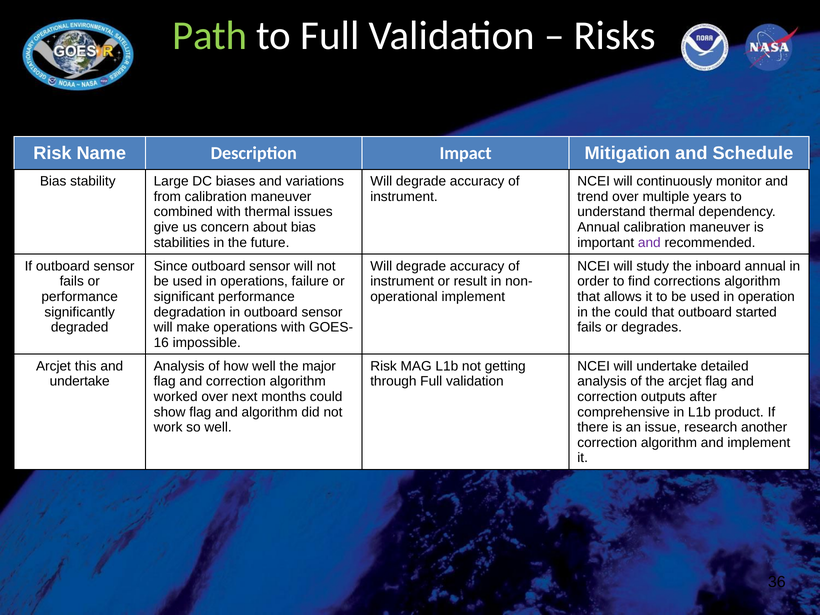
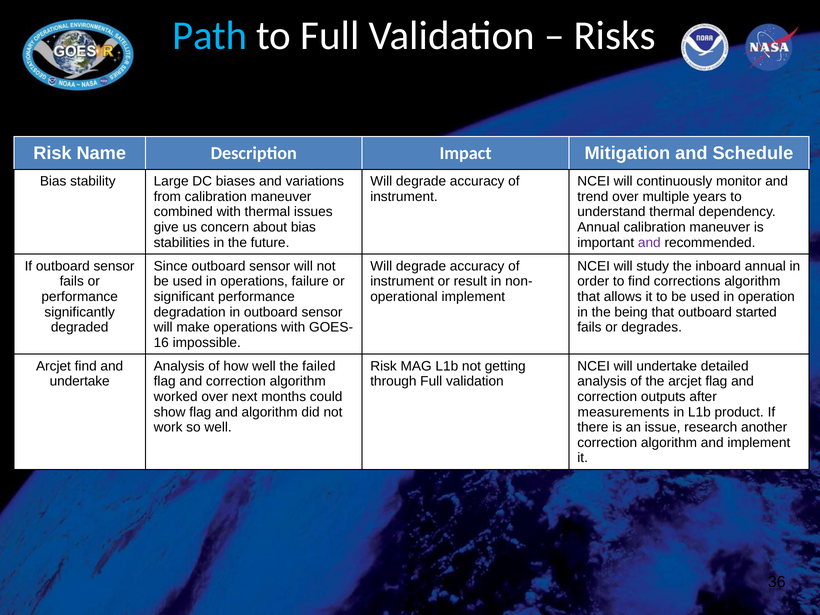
Path colour: light green -> light blue
the could: could -> being
Arcjet this: this -> find
major: major -> failed
comprehensive: comprehensive -> measurements
